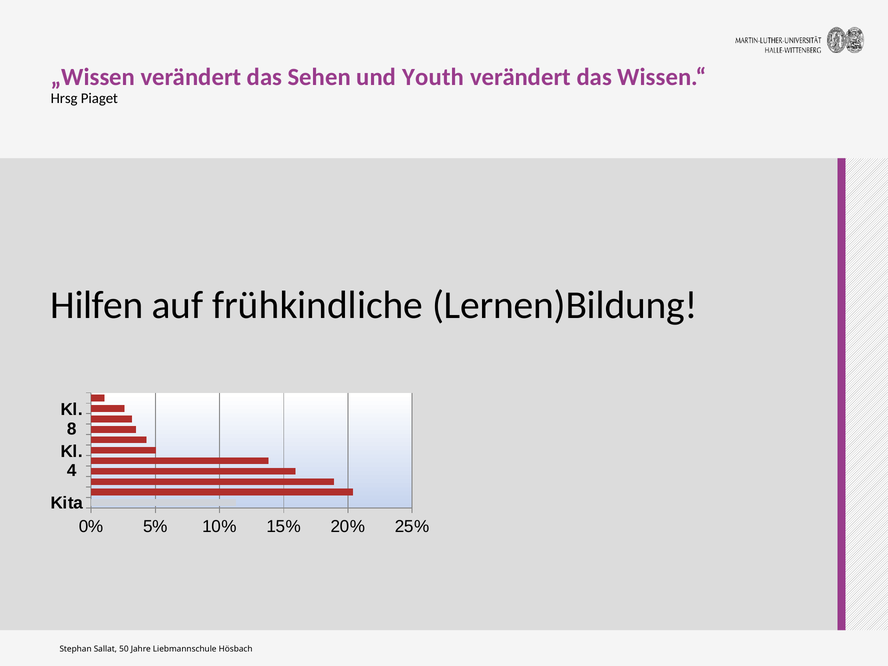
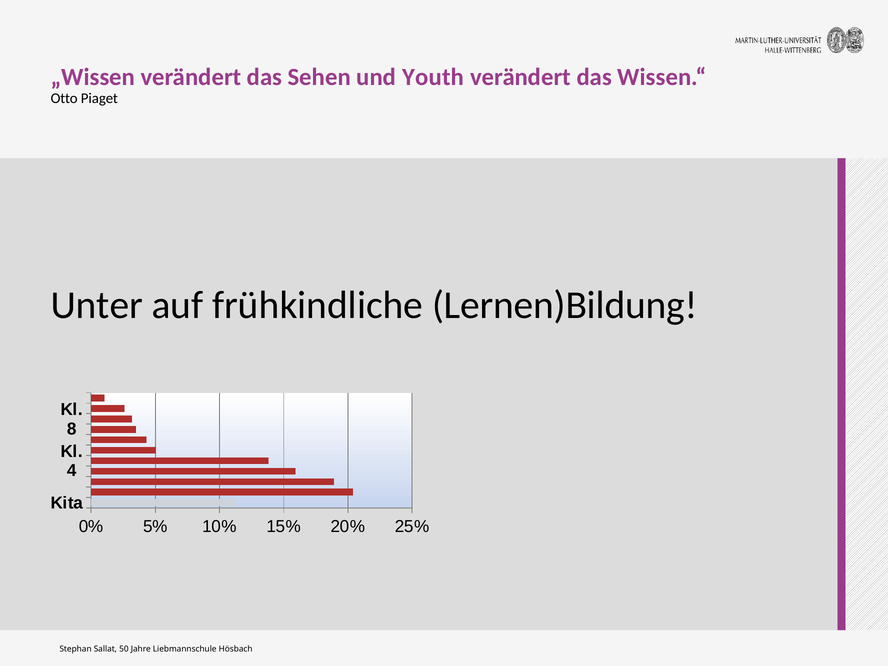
Hrsg: Hrsg -> Otto
Hilfen: Hilfen -> Unter
